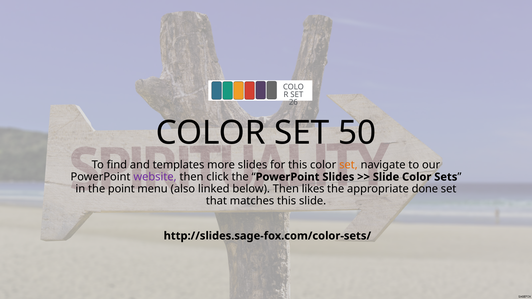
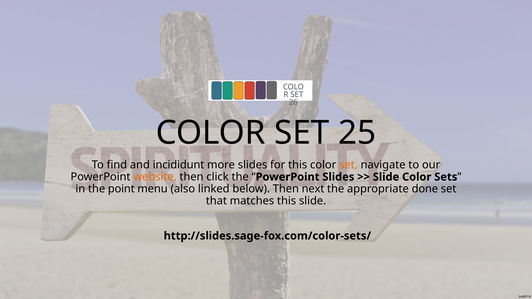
50: 50 -> 25
templates: templates -> incididunt
website colour: purple -> orange
likes: likes -> next
